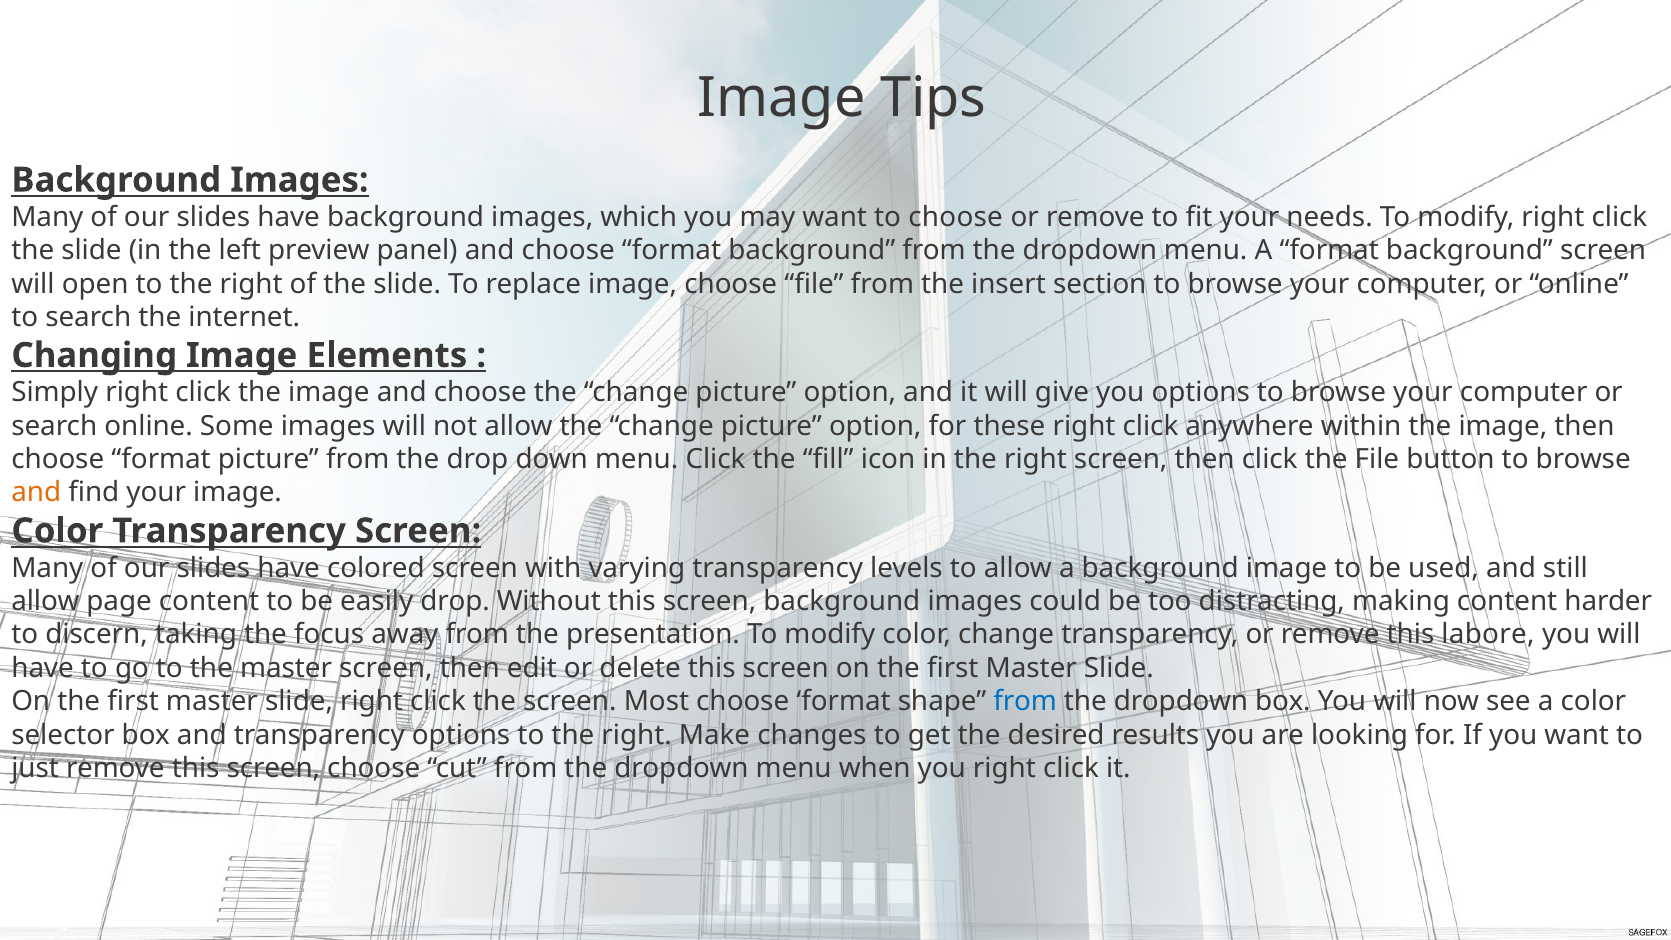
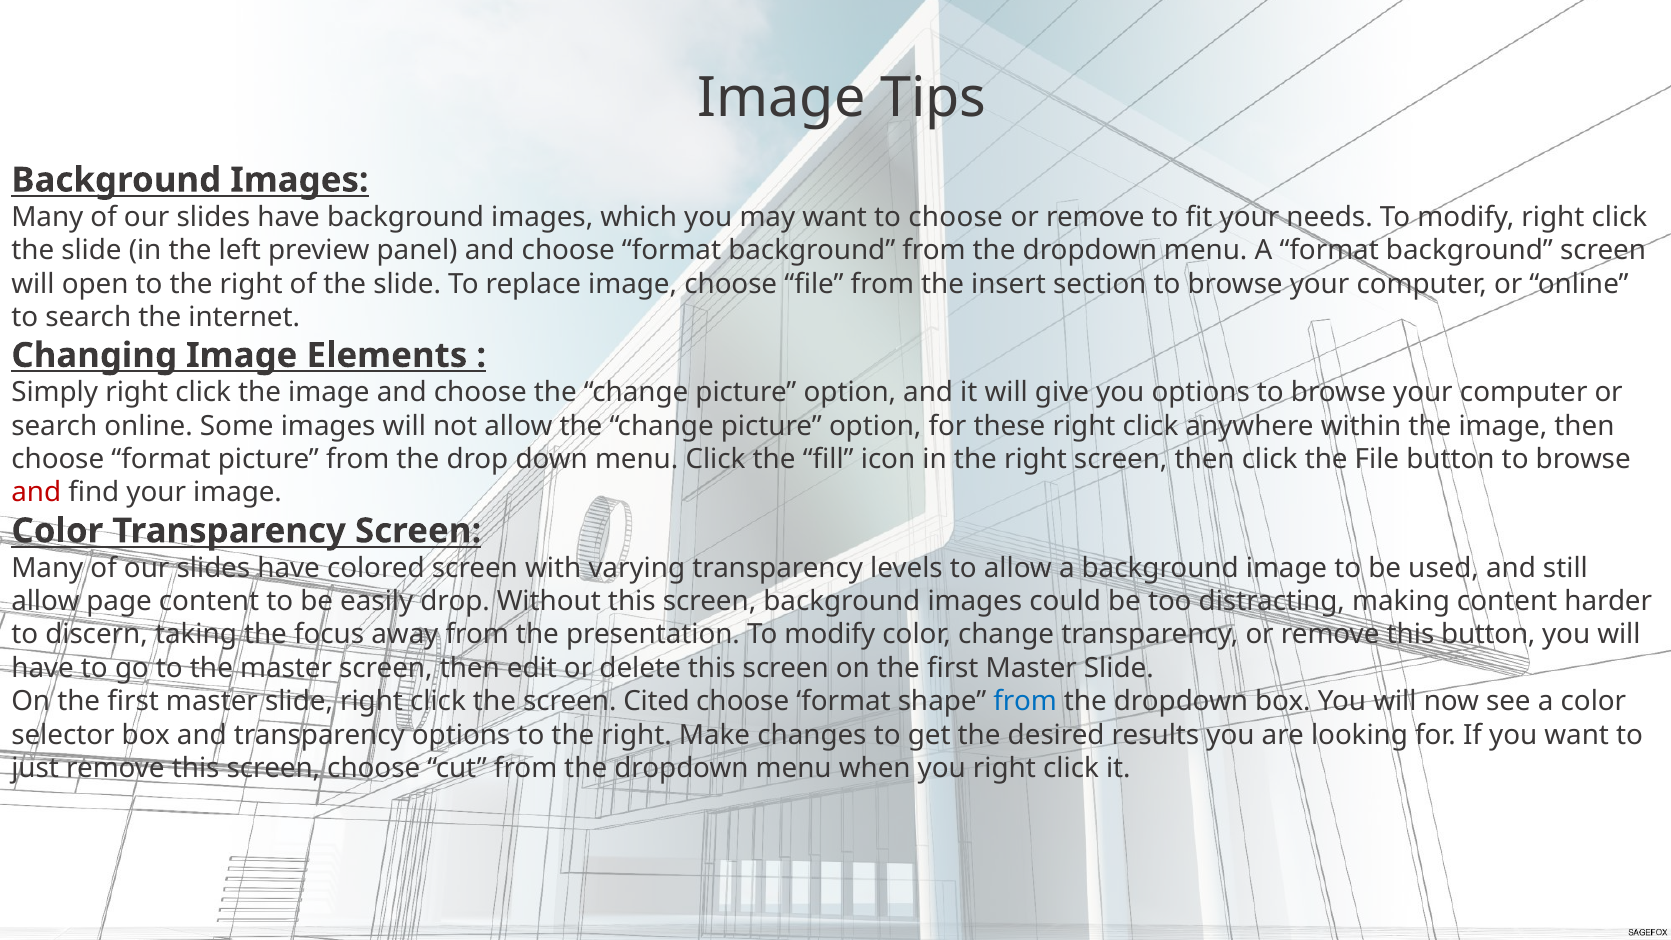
and at (36, 493) colour: orange -> red
this labore: labore -> button
Most: Most -> Cited
